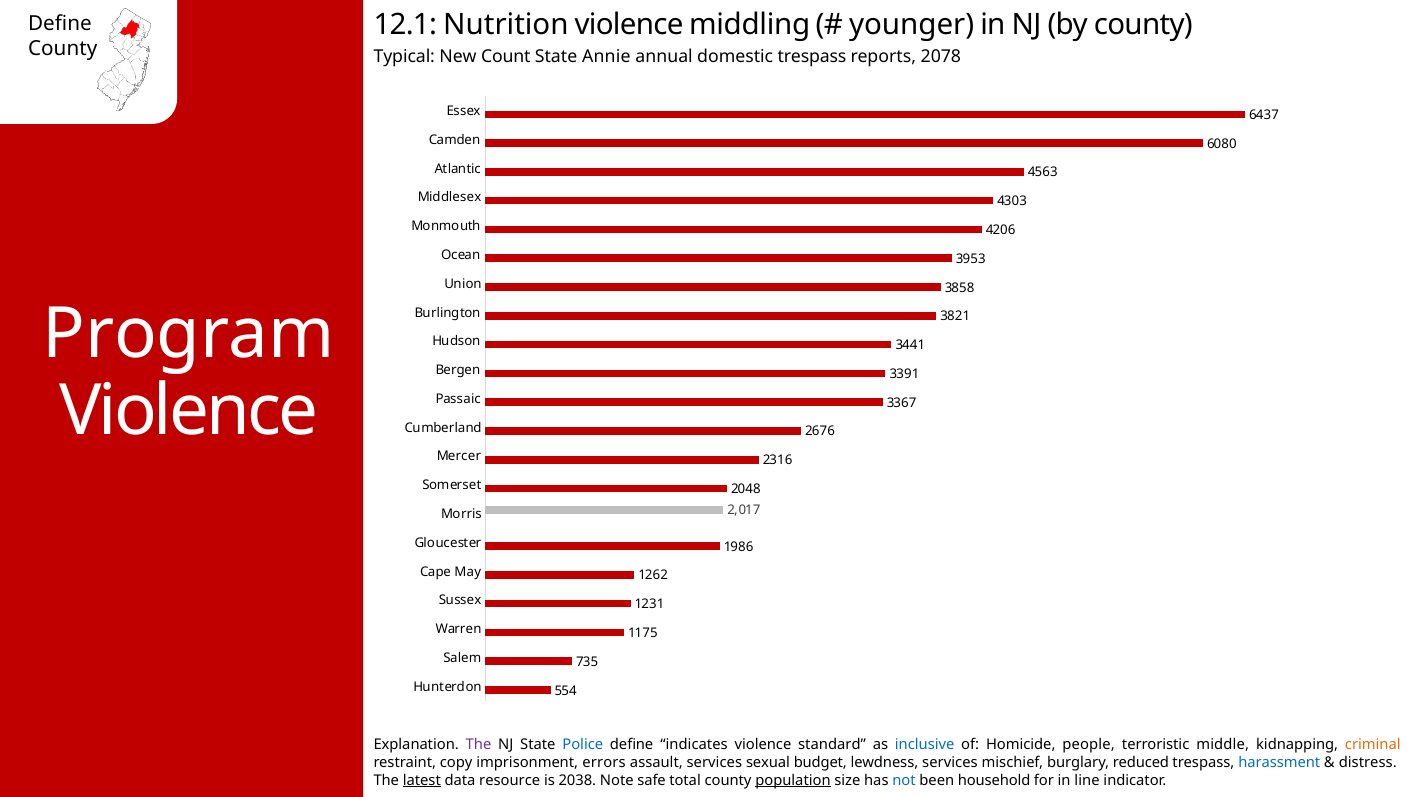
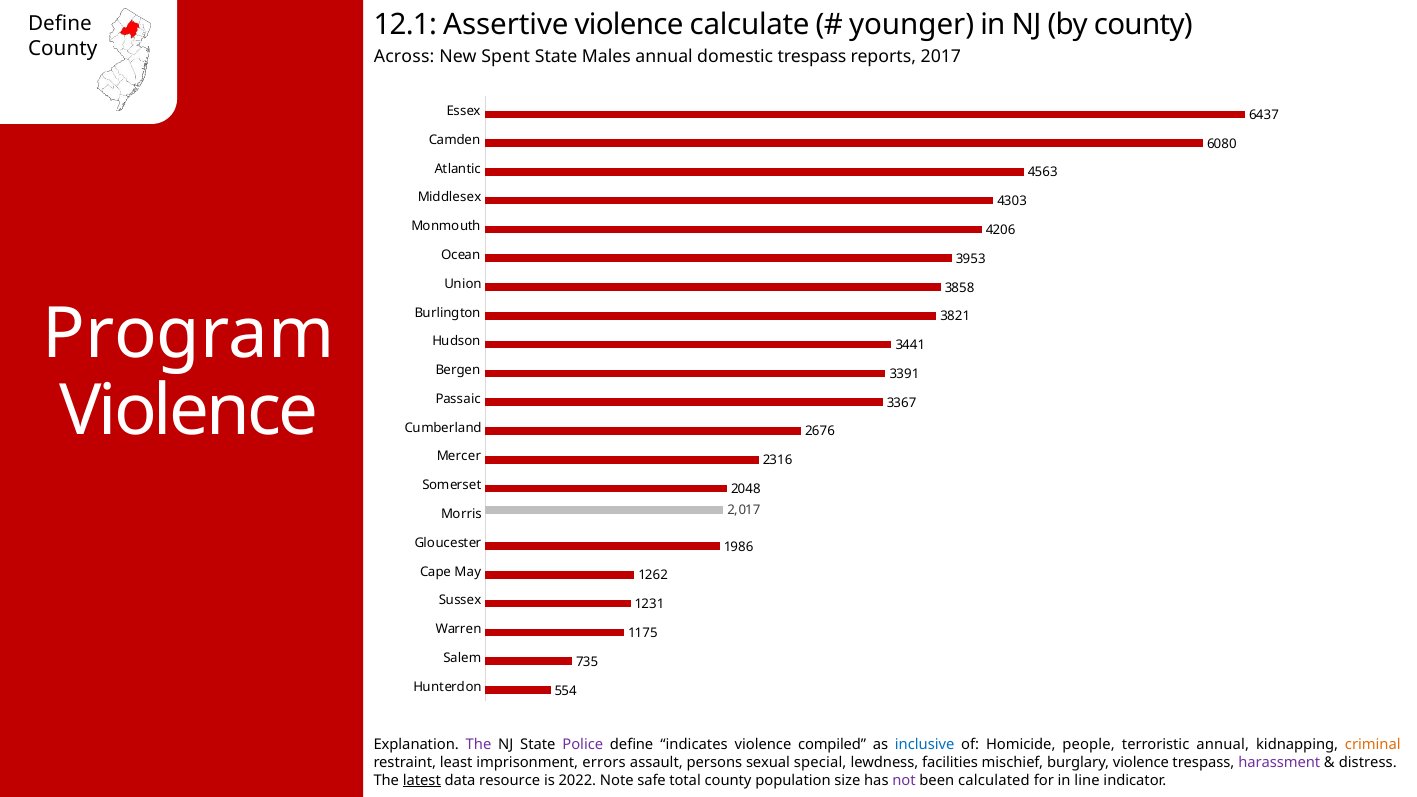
Nutrition: Nutrition -> Assertive
middling: middling -> calculate
Typical: Typical -> Across
Count: Count -> Spent
Annie: Annie -> Males
2078: 2078 -> 2017
Police colour: blue -> purple
standard: standard -> compiled
terroristic middle: middle -> annual
copy: copy -> least
assault services: services -> persons
budget: budget -> special
lewdness services: services -> facilities
burglary reduced: reduced -> violence
harassment colour: blue -> purple
2038: 2038 -> 2022
population underline: present -> none
not colour: blue -> purple
household: household -> calculated
